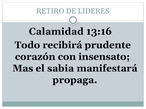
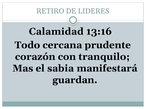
recibirá: recibirá -> cercana
insensato: insensato -> tranquilo
propaga: propaga -> guardan
